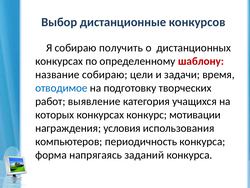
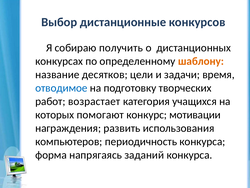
шаблону colour: red -> orange
название собираю: собираю -> десятков
выявление: выявление -> возрастает
которых конкурсах: конкурсах -> помогают
условия: условия -> развить
